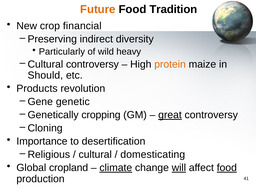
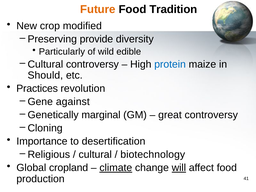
financial: financial -> modified
indirect: indirect -> provide
heavy: heavy -> edible
protein colour: orange -> blue
Products: Products -> Practices
genetic: genetic -> against
cropping: cropping -> marginal
great underline: present -> none
domesticating: domesticating -> biotechnology
food at (227, 168) underline: present -> none
